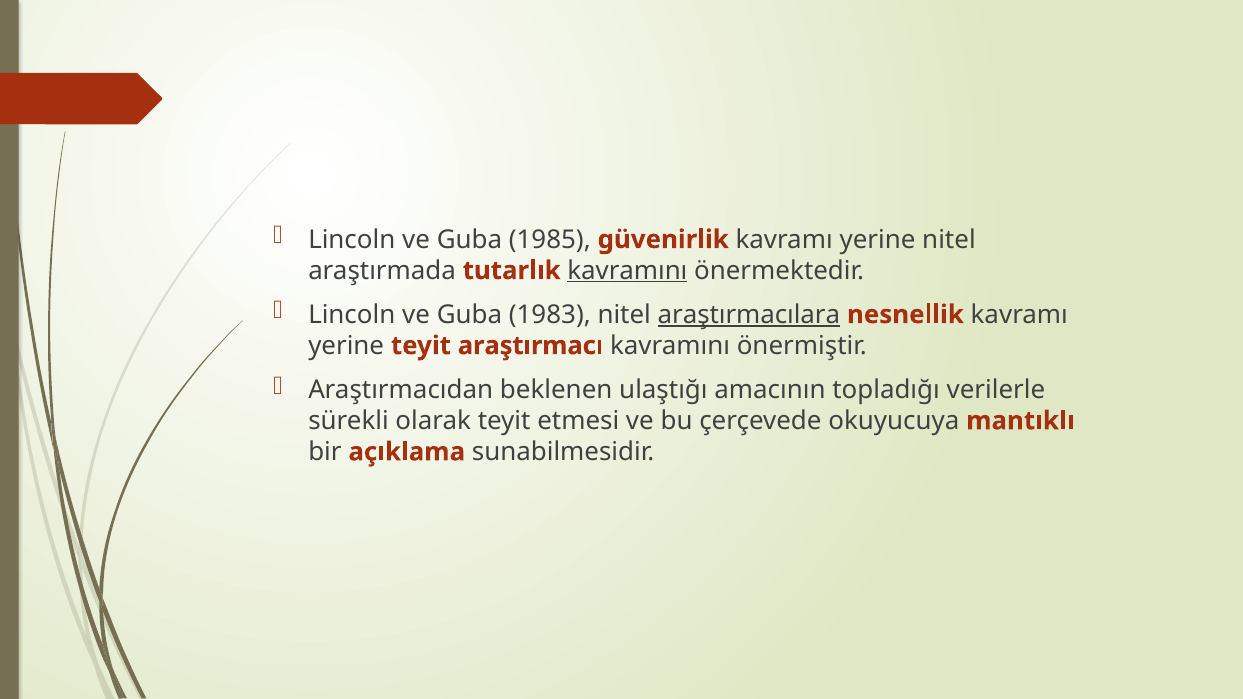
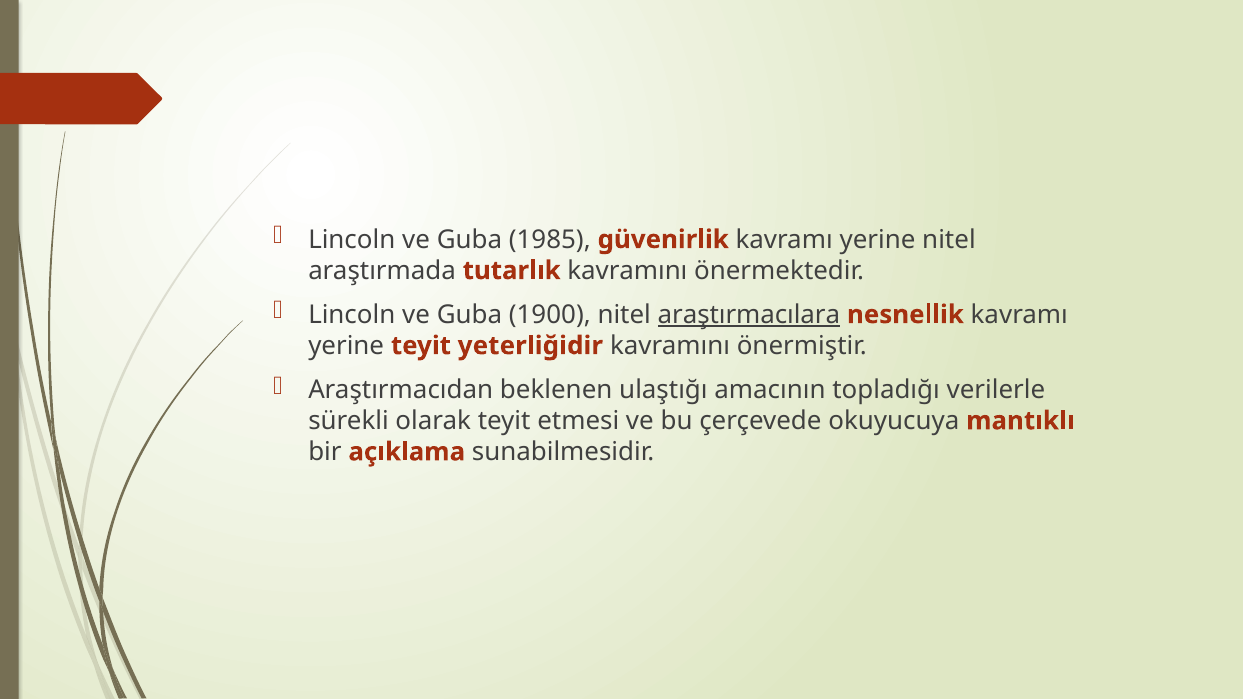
kavramını at (627, 271) underline: present -> none
1983: 1983 -> 1900
araştırmacı: araştırmacı -> yeterliğidir
